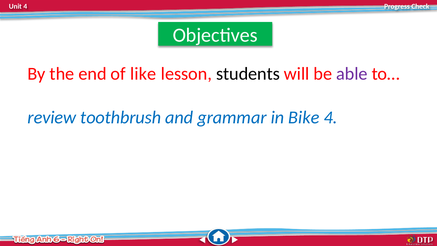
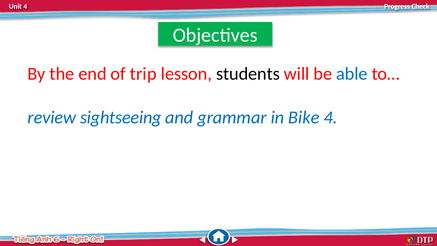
like: like -> trip
able colour: purple -> blue
toothbrush: toothbrush -> sightseeing
